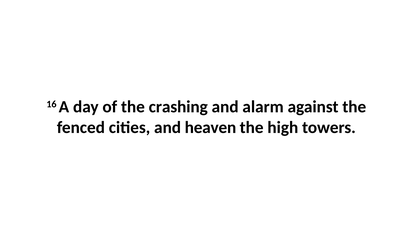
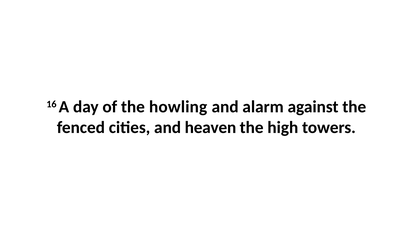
crashing: crashing -> howling
